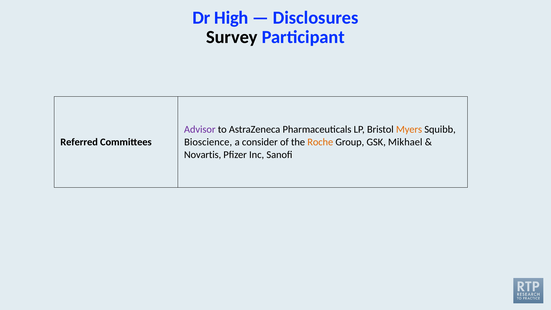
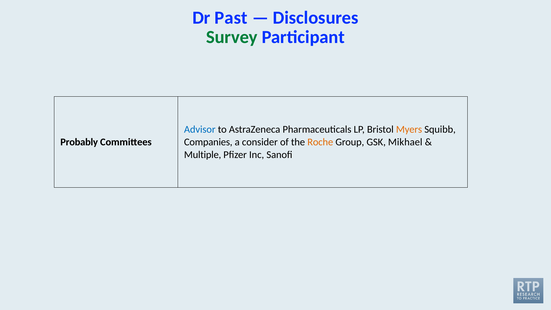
High: High -> Past
Survey colour: black -> green
Advisor colour: purple -> blue
Referred: Referred -> Probably
Bioscience: Bioscience -> Companies
Novartis: Novartis -> Multiple
